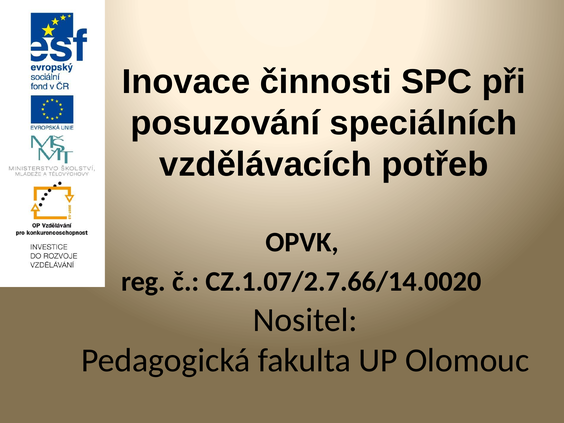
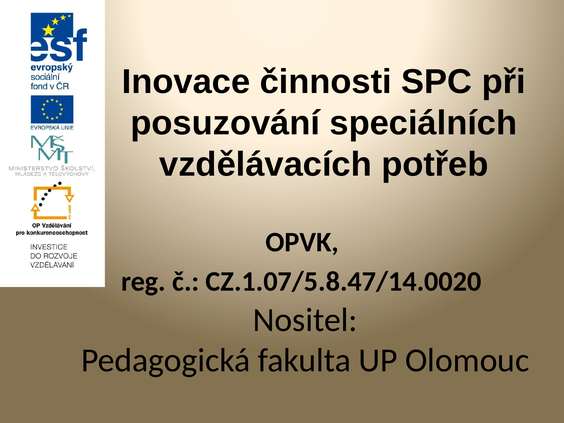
CZ.1.07/2.7.66/14.0020: CZ.1.07/2.7.66/14.0020 -> CZ.1.07/5.8.47/14.0020
